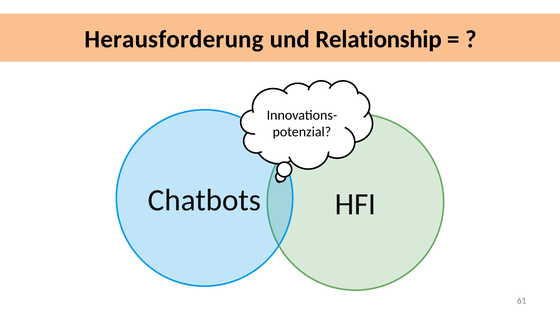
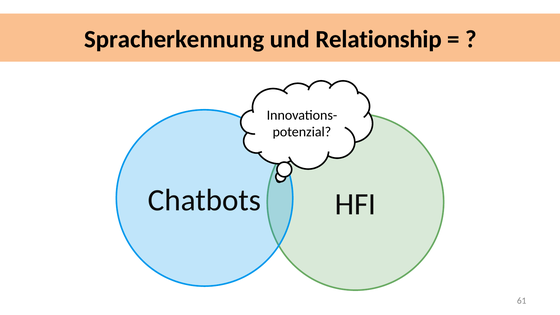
Herausforderung: Herausforderung -> Spracherkennung
